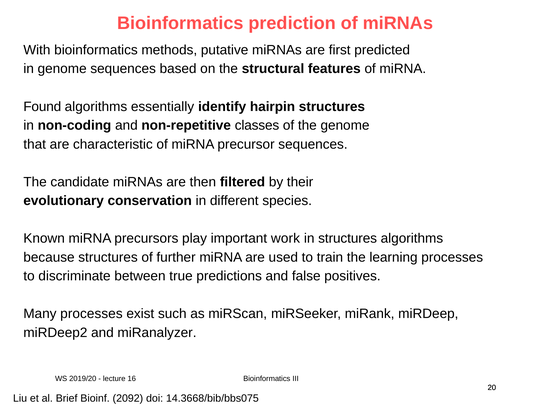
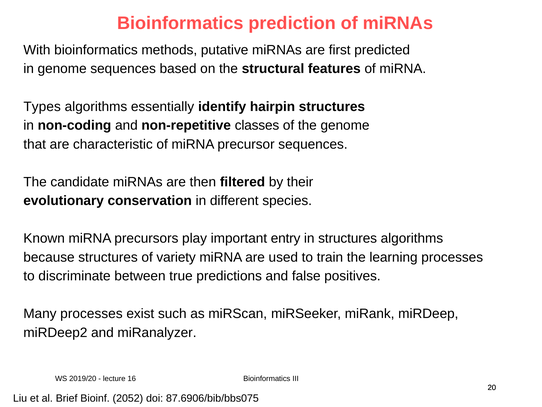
Found: Found -> Types
work: work -> entry
further: further -> variety
2092: 2092 -> 2052
14.3668/bib/bbs075: 14.3668/bib/bbs075 -> 87.6906/bib/bbs075
